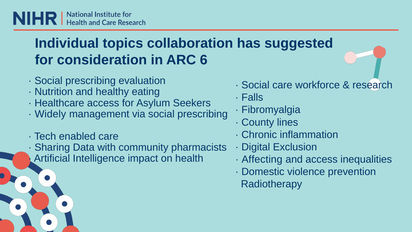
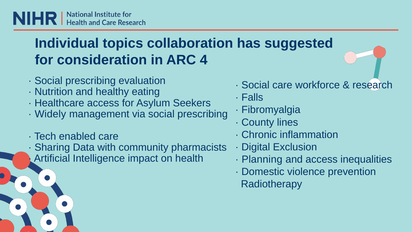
6: 6 -> 4
Affecting: Affecting -> Planning
